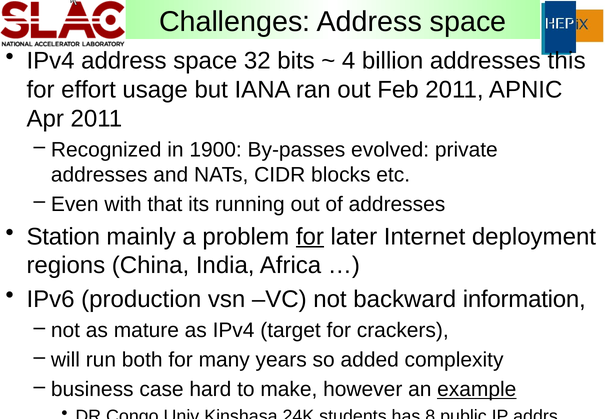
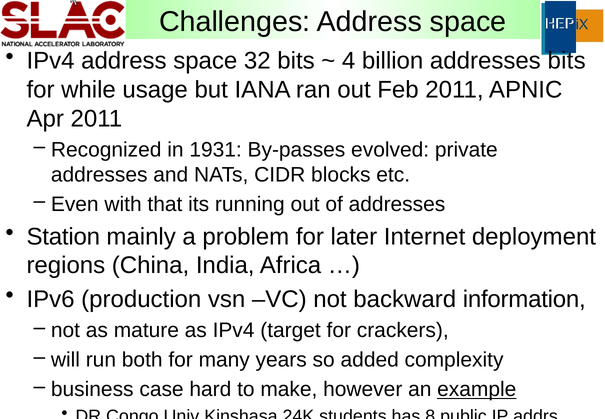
addresses this: this -> bits
effort: effort -> while
1900: 1900 -> 1931
for at (310, 237) underline: present -> none
